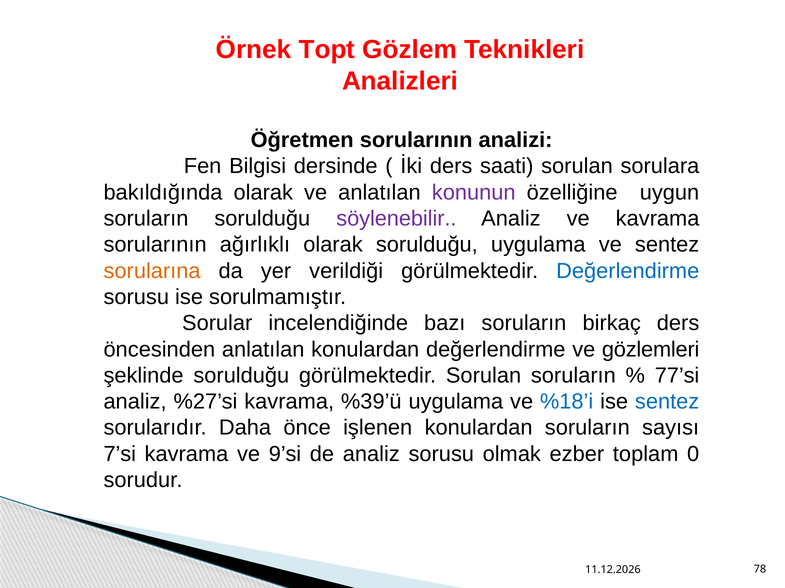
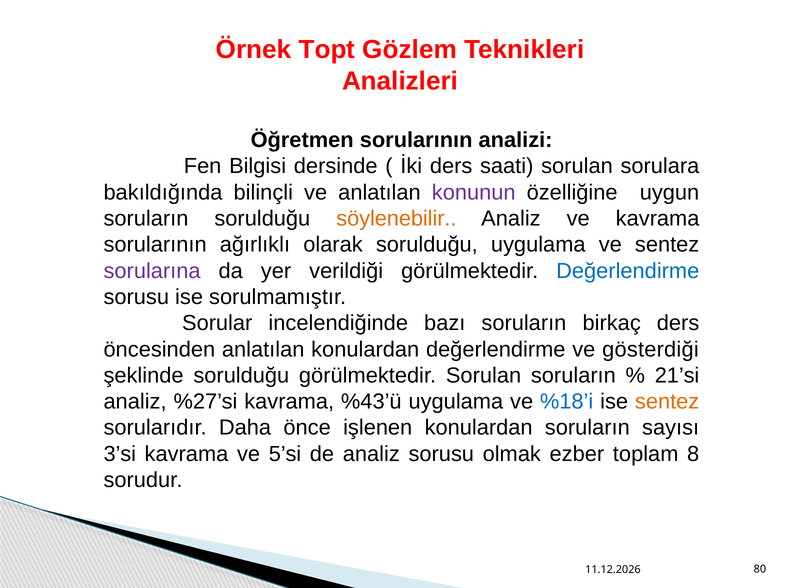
bakıldığında olarak: olarak -> bilinçli
söylenebilir colour: purple -> orange
sorularına colour: orange -> purple
gözlemleri: gözlemleri -> gösterdiği
77’si: 77’si -> 21’si
%39’ü: %39’ü -> %43’ü
sentez at (667, 402) colour: blue -> orange
7’si: 7’si -> 3’si
9’si: 9’si -> 5’si
0: 0 -> 8
78: 78 -> 80
